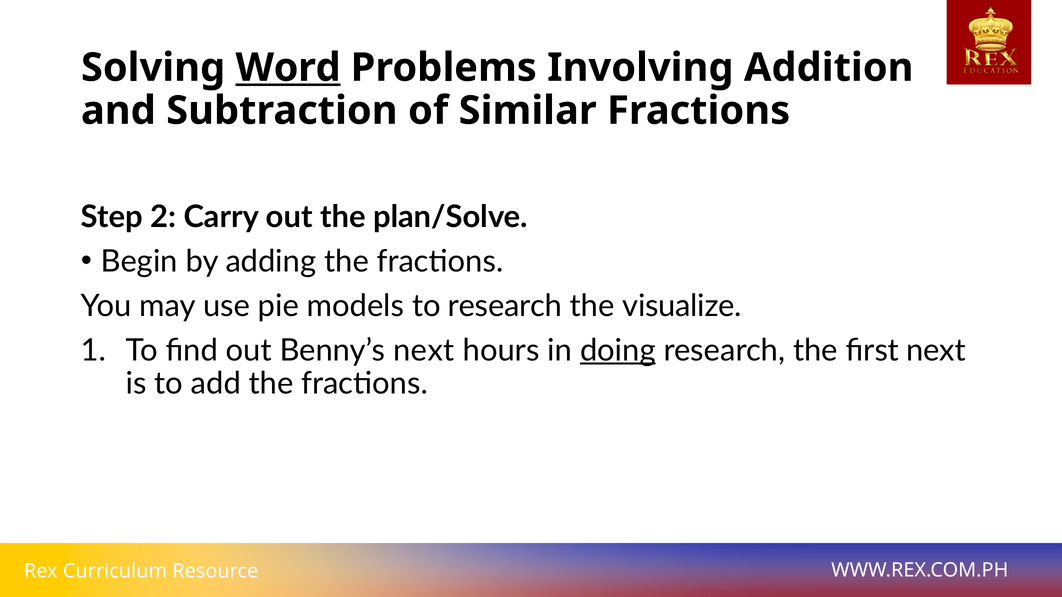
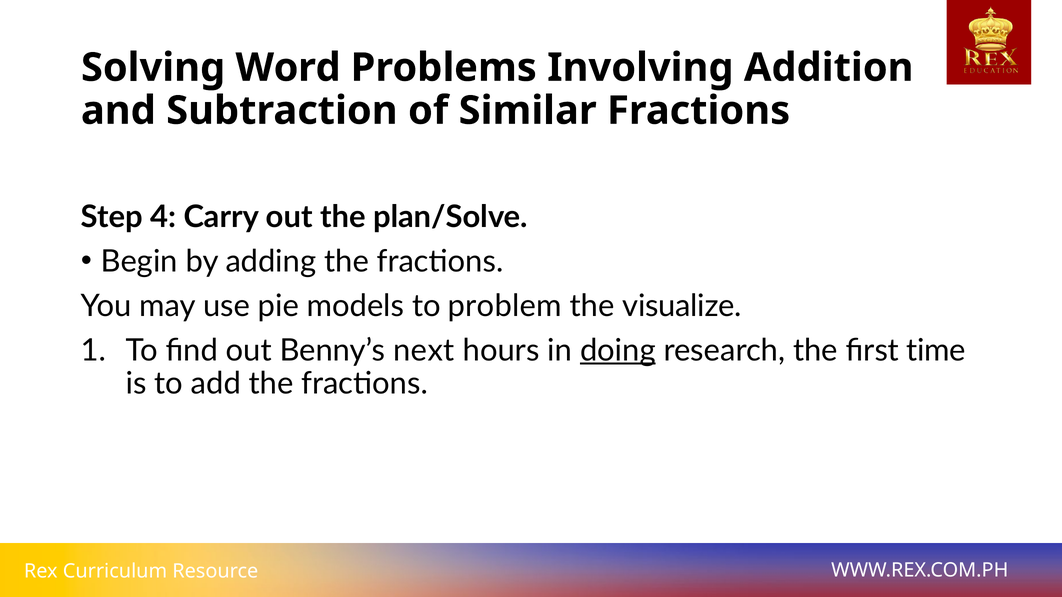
Word underline: present -> none
2: 2 -> 4
to research: research -> problem
first next: next -> time
